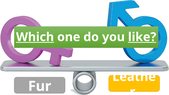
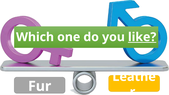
Which at (35, 37) underline: present -> none
